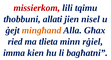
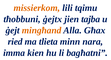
missierkom colour: red -> orange
allati: allati -> ġejtx
nisel: nisel -> tajba
rġiel: rġiel -> nara
